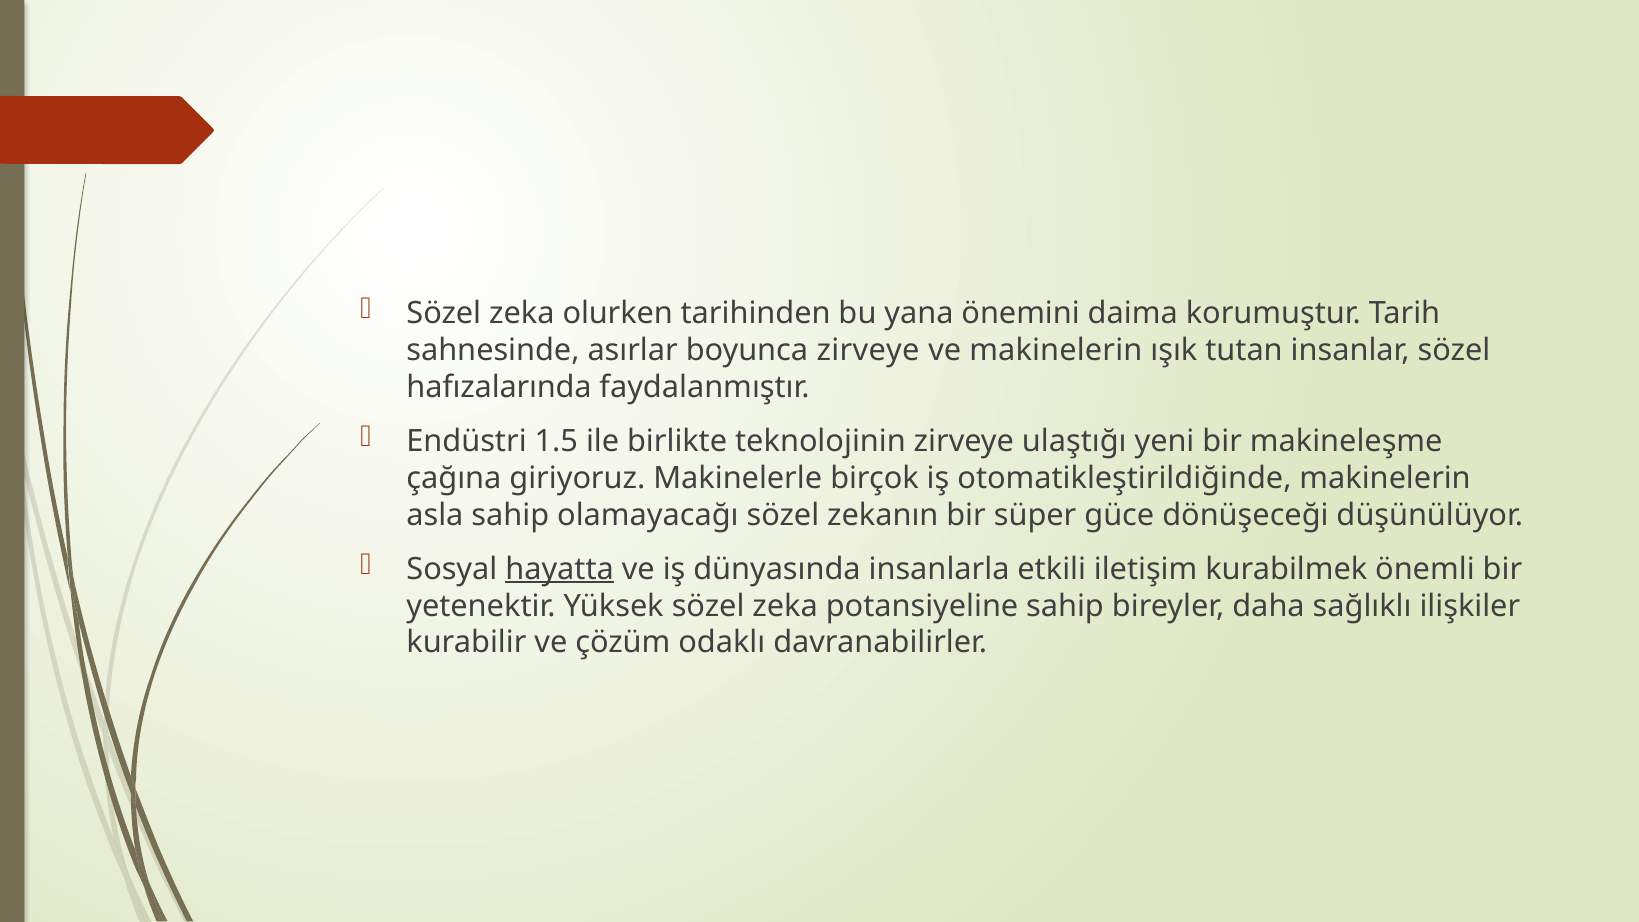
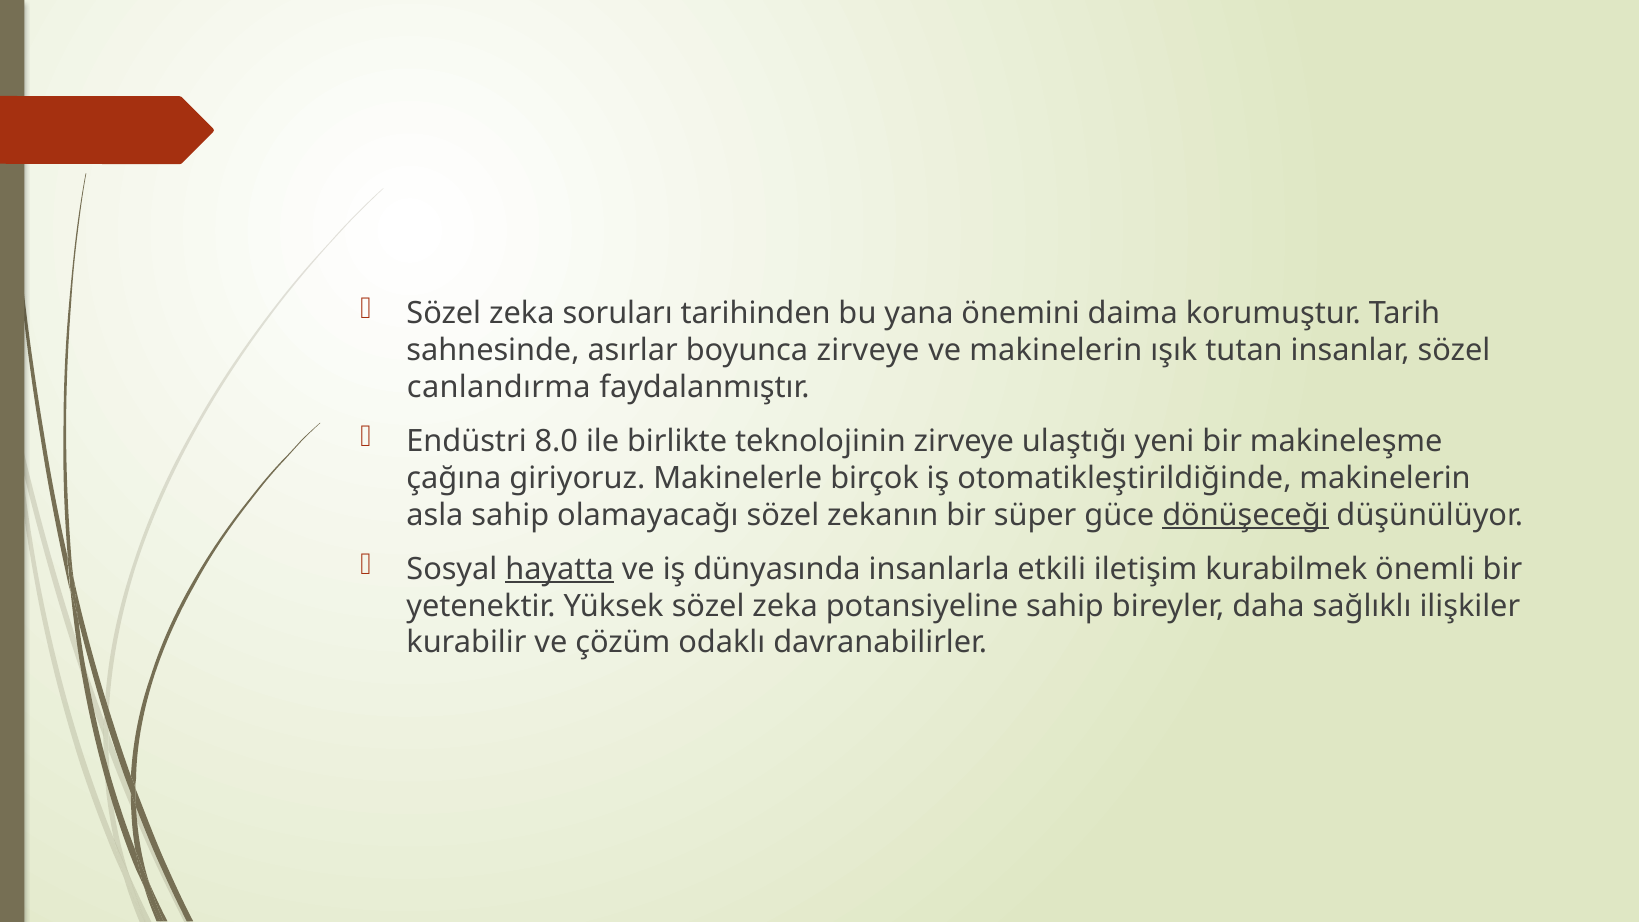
olurken: olurken -> soruları
hafızalarında: hafızalarında -> canlandırma
1.5: 1.5 -> 8.0
dönüşeceği underline: none -> present
